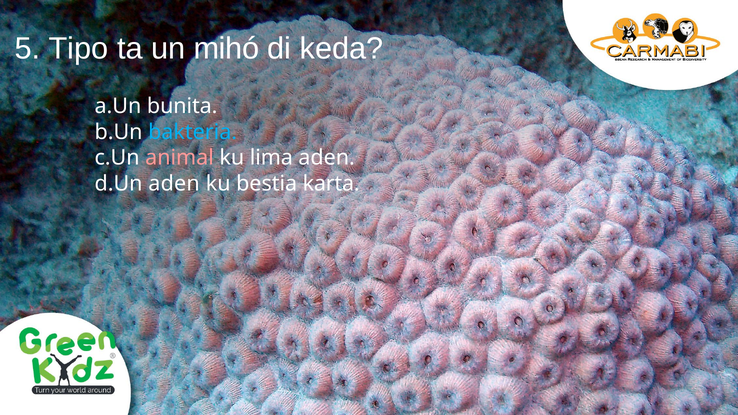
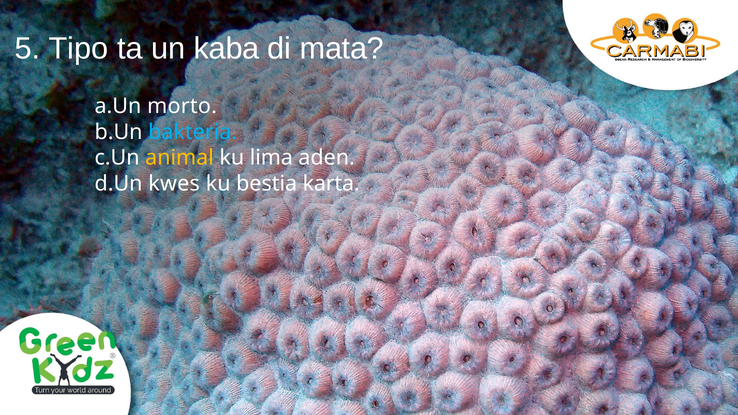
mihó: mihó -> kaba
keda: keda -> mata
bunita: bunita -> morto
animal colour: pink -> yellow
aden at (174, 184): aden -> kwes
